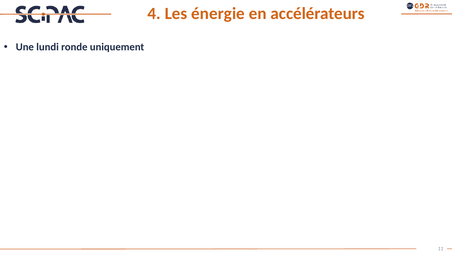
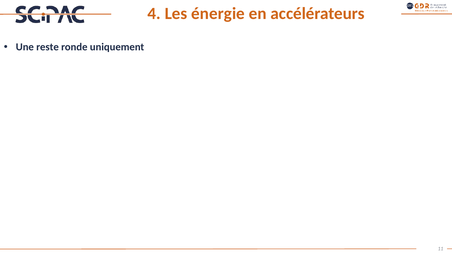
lundi: lundi -> reste
